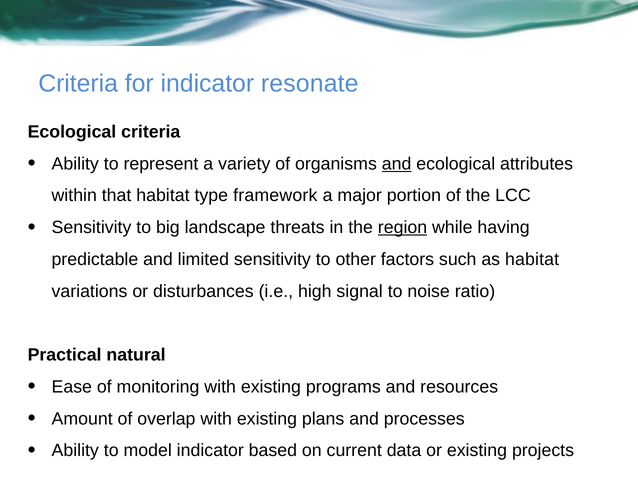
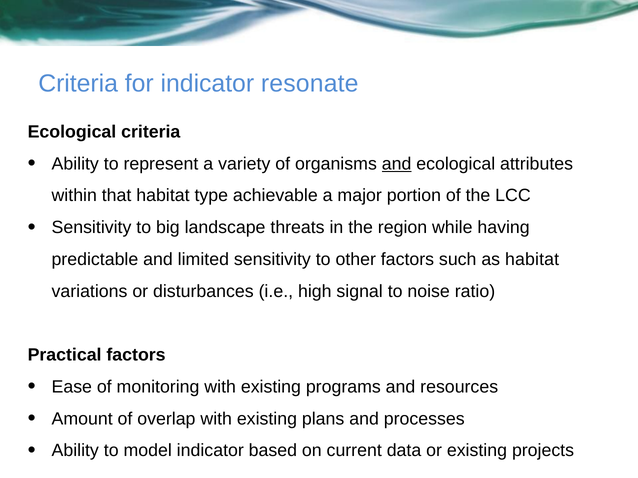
framework: framework -> achievable
region underline: present -> none
Practical natural: natural -> factors
